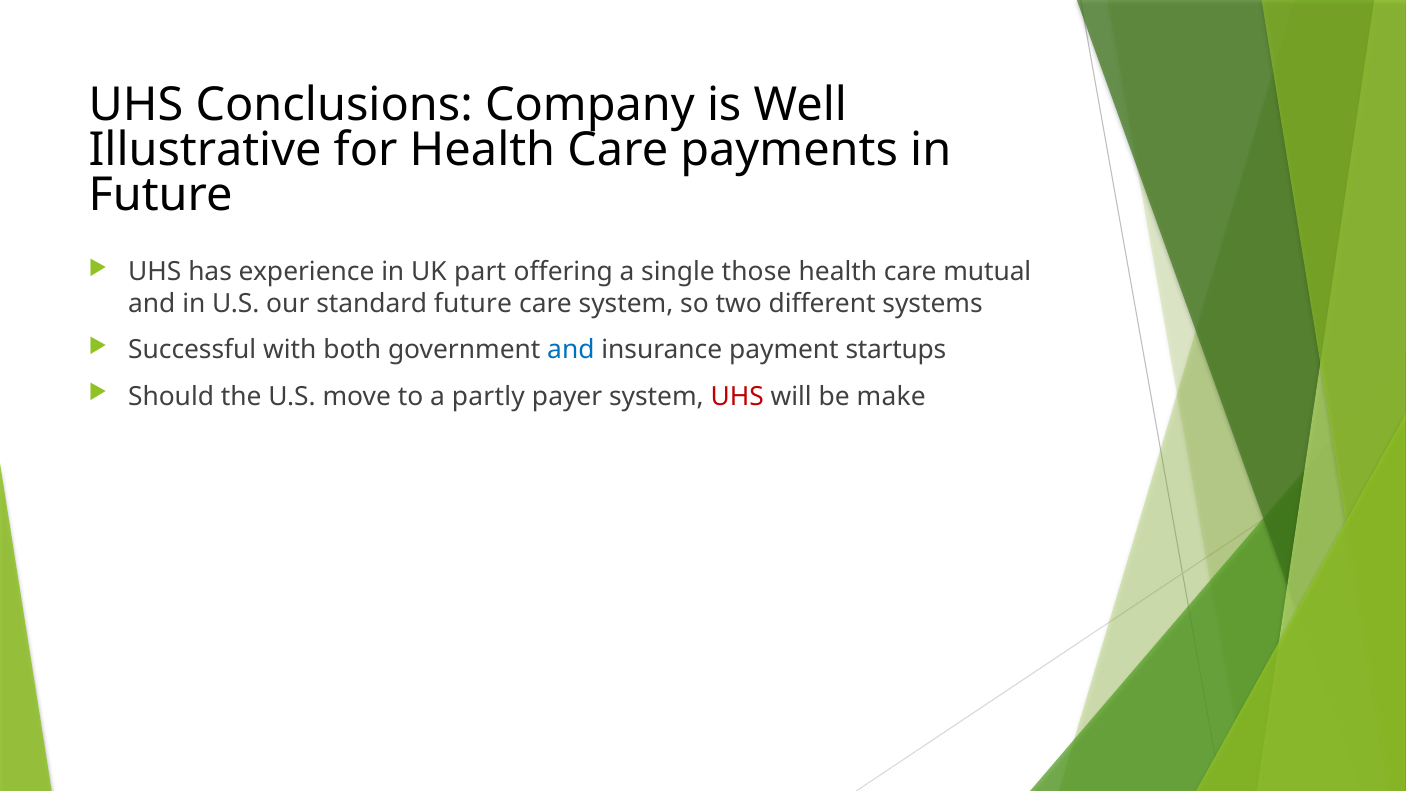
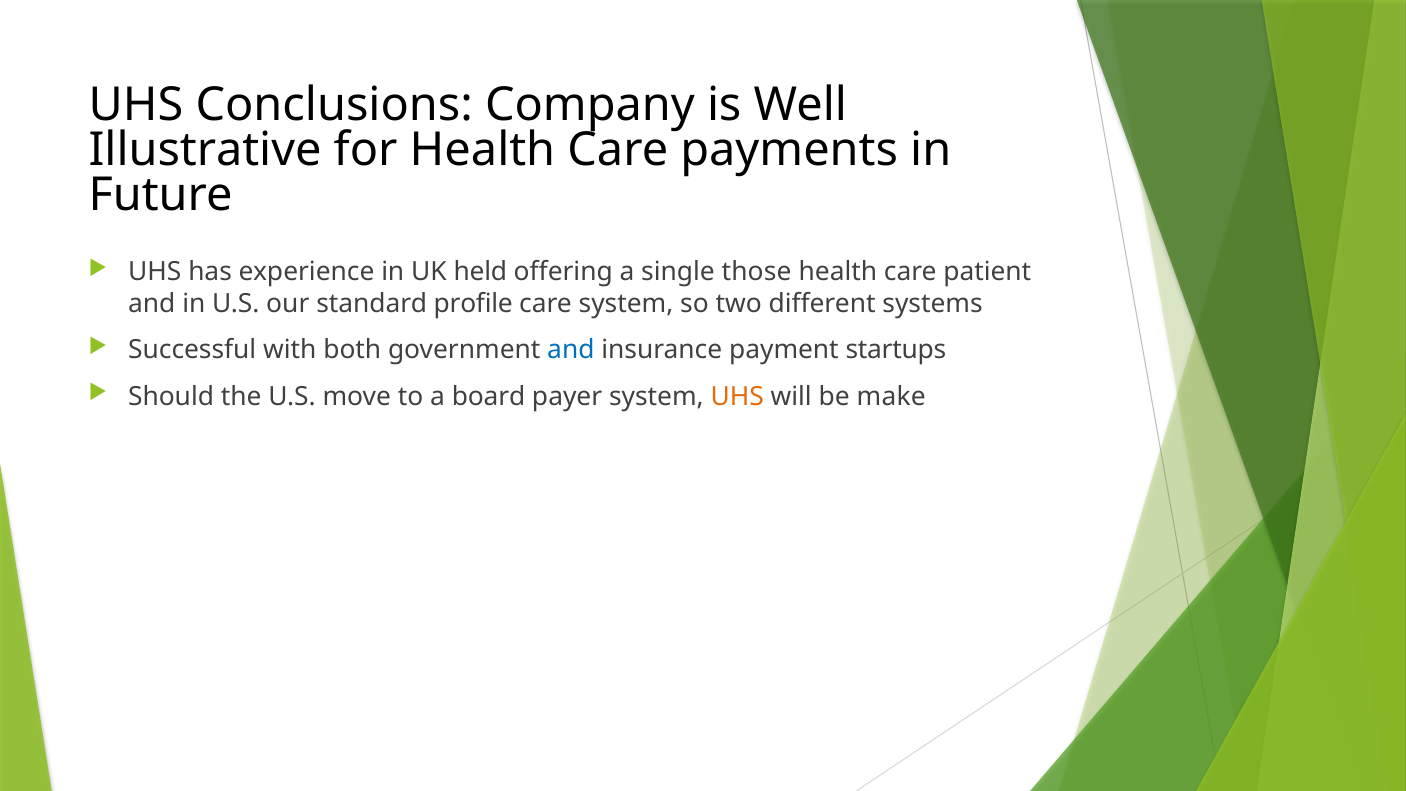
part: part -> held
mutual: mutual -> patient
standard future: future -> profile
partly: partly -> board
UHS at (737, 396) colour: red -> orange
